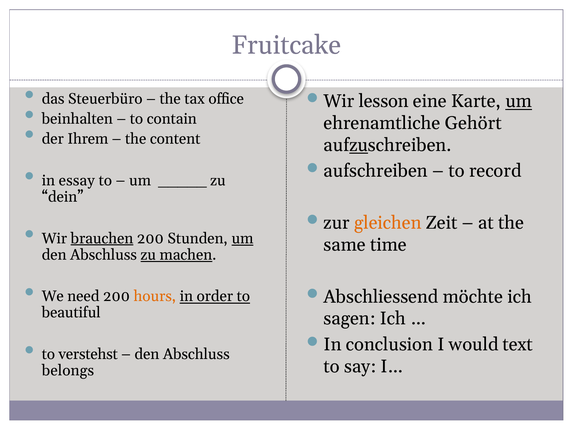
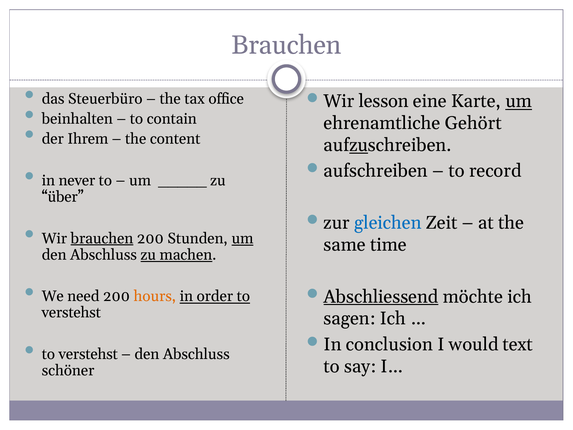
Fruitcake at (286, 45): Fruitcake -> Brauchen
essay: essay -> never
dein: dein -> über
gleichen colour: orange -> blue
Abschliessend underline: none -> present
beautiful at (71, 312): beautiful -> verstehst
belongs: belongs -> schöner
